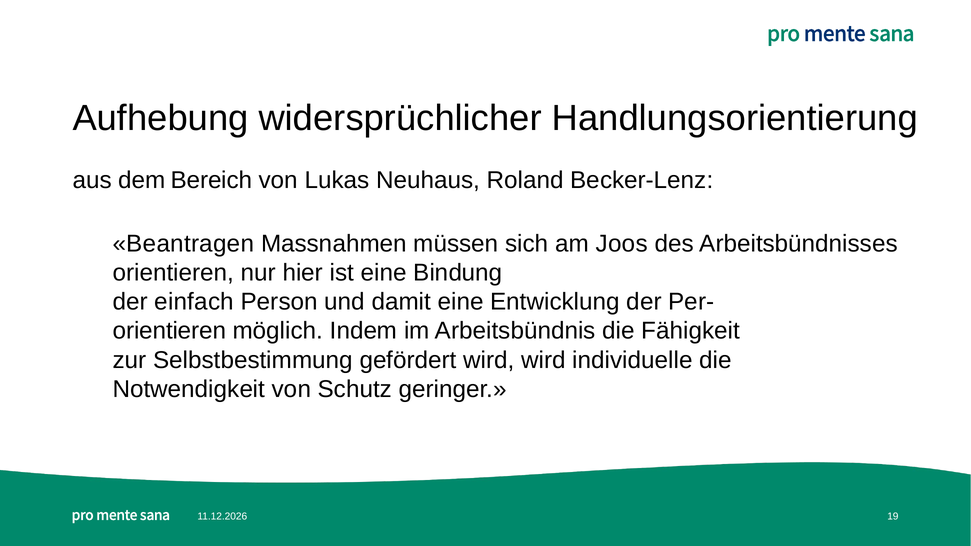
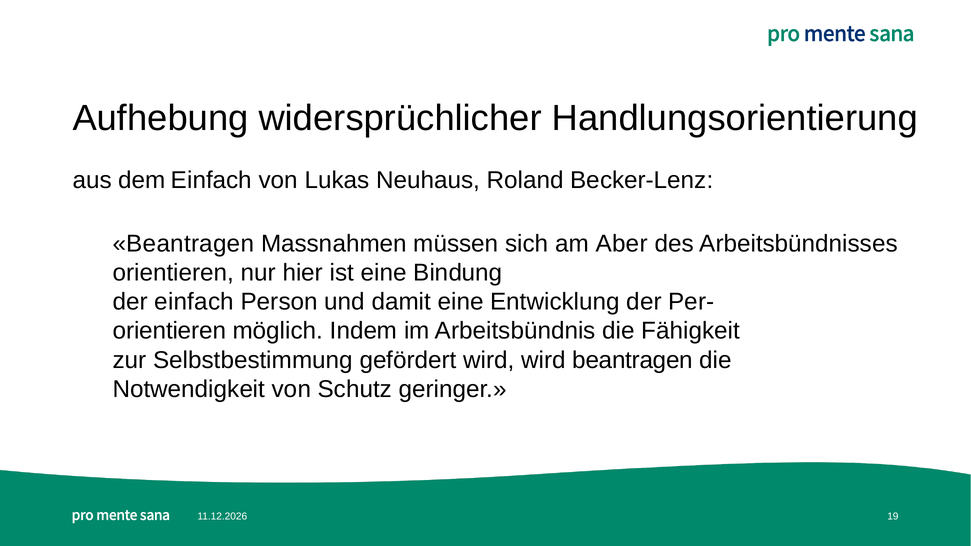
dem Bereich: Bereich -> Einfach
Joos: Joos -> Aber
wird individuelle: individuelle -> beantragen
